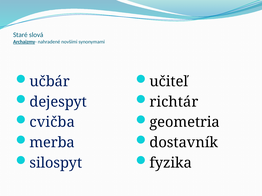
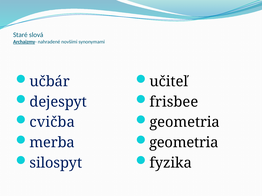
richtár: richtár -> frisbee
dostavník at (184, 143): dostavník -> geometria
